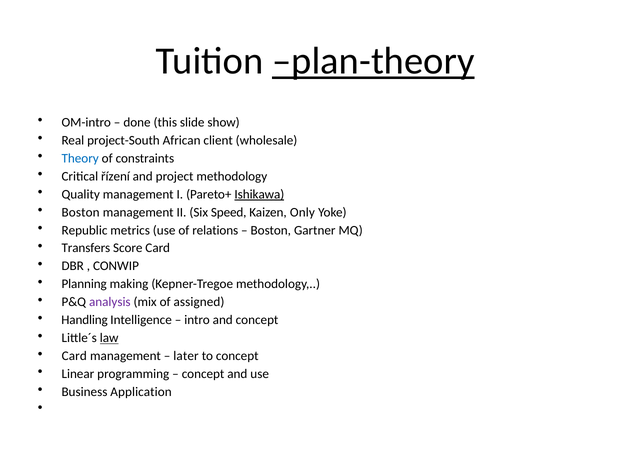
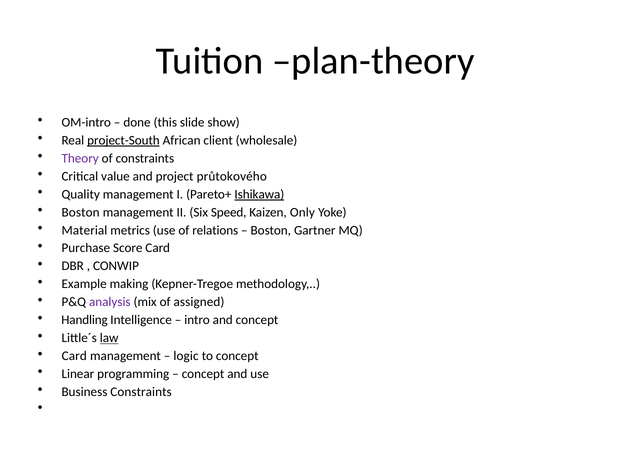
plan-theory underline: present -> none
project-South underline: none -> present
Theory colour: blue -> purple
řízení: řízení -> value
project methodology: methodology -> průtokového
Republic: Republic -> Material
Transfers: Transfers -> Purchase
Planning: Planning -> Example
later: later -> logic
Business Application: Application -> Constraints
